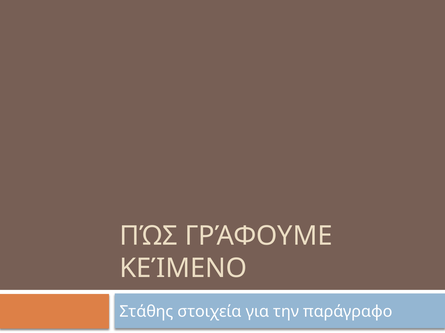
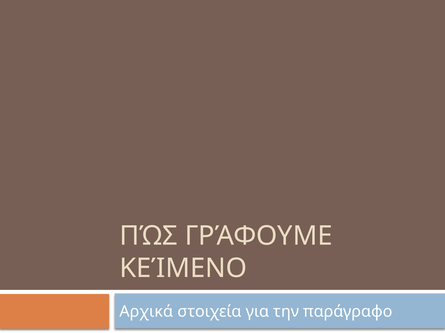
Στάθης: Στάθης -> Αρχικά
